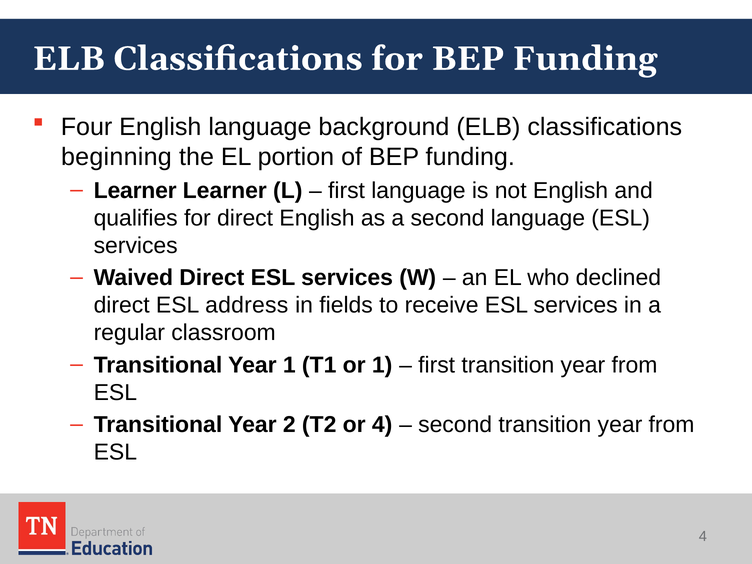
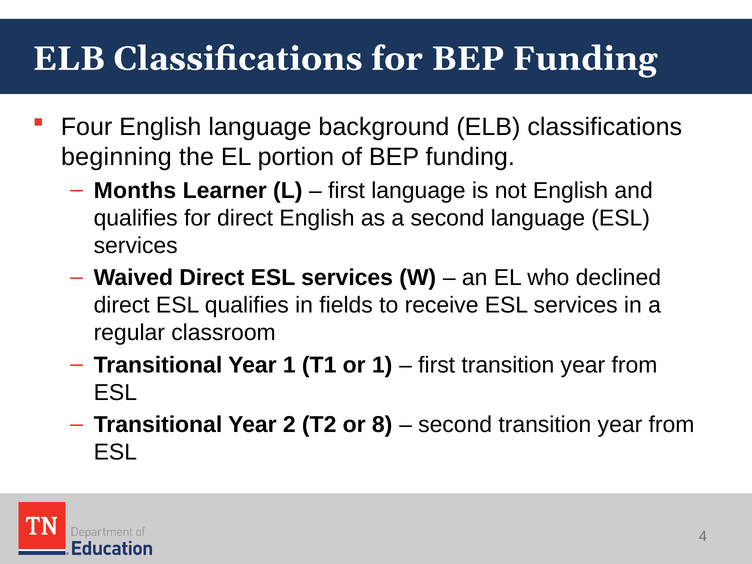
Learner at (135, 190): Learner -> Months
ESL address: address -> qualifies
or 4: 4 -> 8
